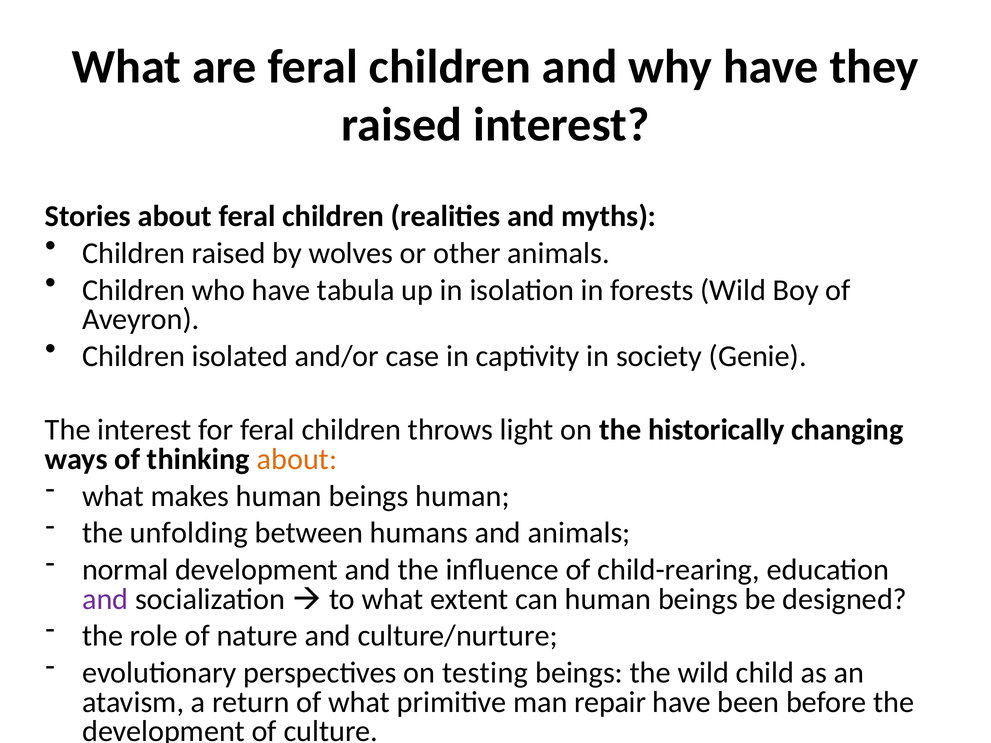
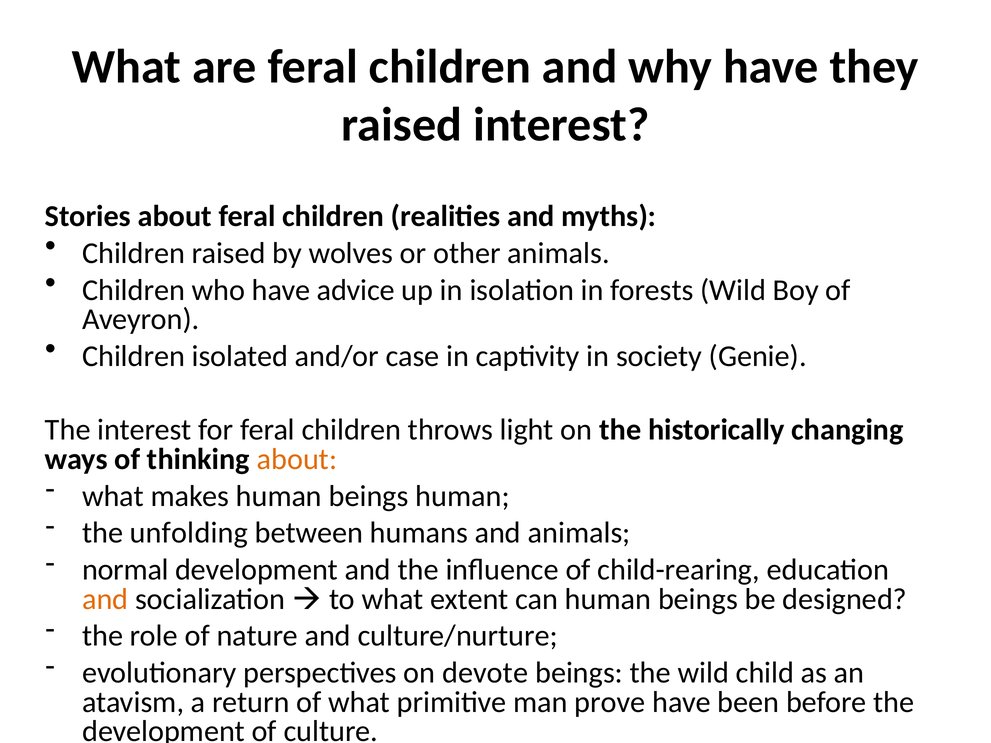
tabula: tabula -> advice
and at (105, 599) colour: purple -> orange
testing: testing -> devote
repair: repair -> prove
